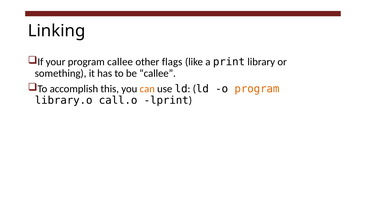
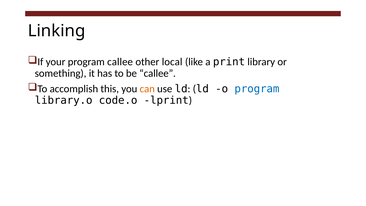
flags: flags -> local
program at (257, 89) colour: orange -> blue
call.o: call.o -> code.o
